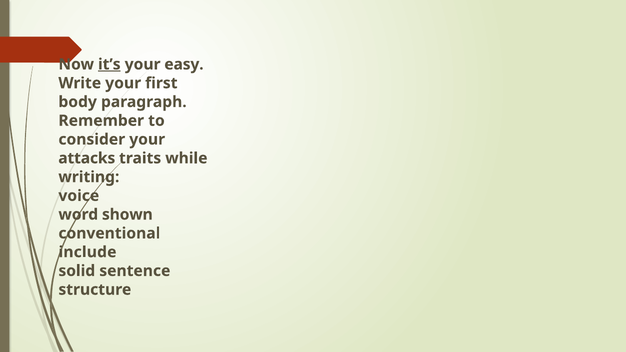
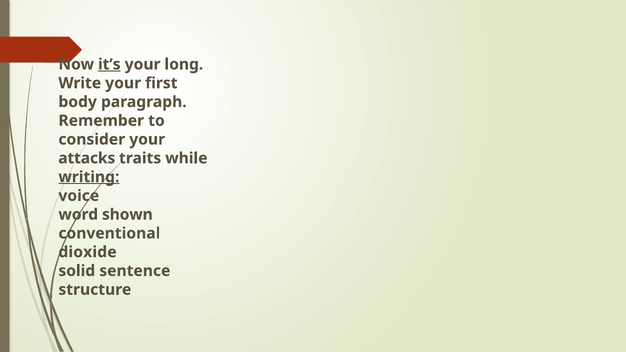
easy: easy -> long
writing underline: none -> present
include: include -> dioxide
